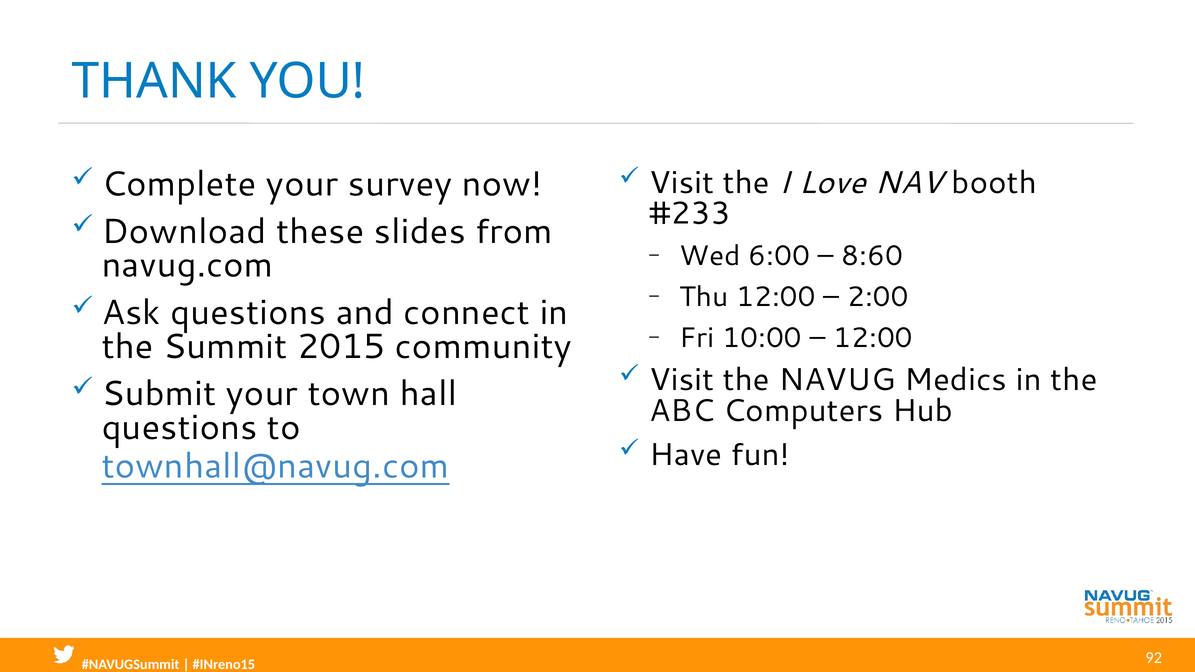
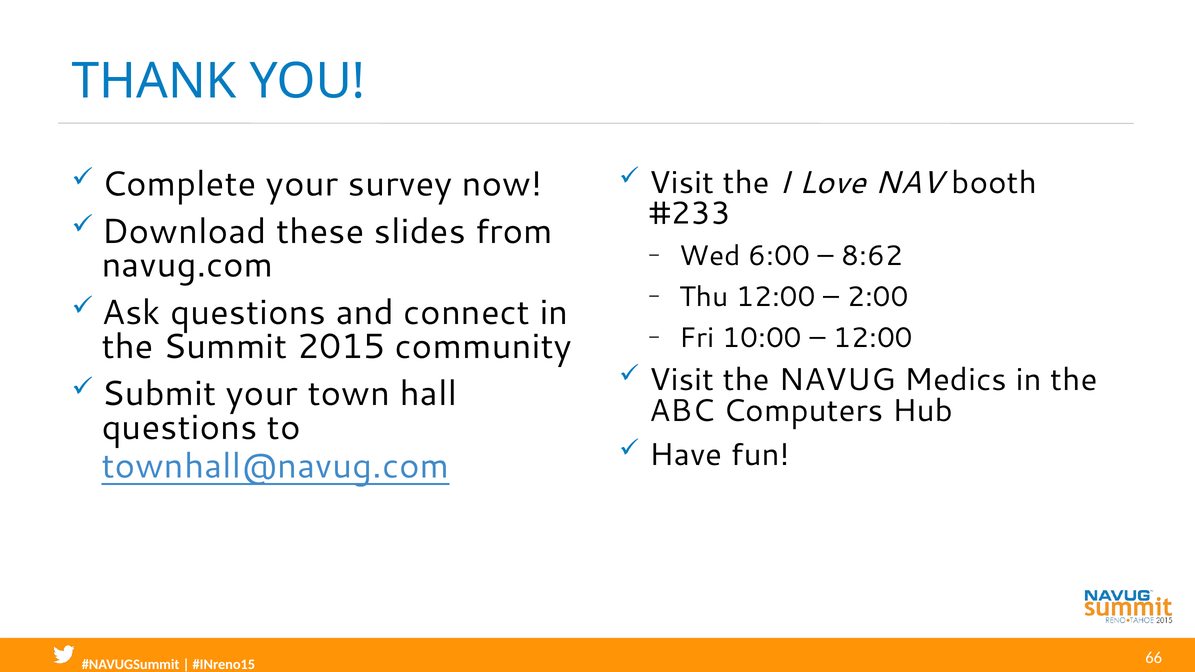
8:60: 8:60 -> 8:62
92: 92 -> 66
